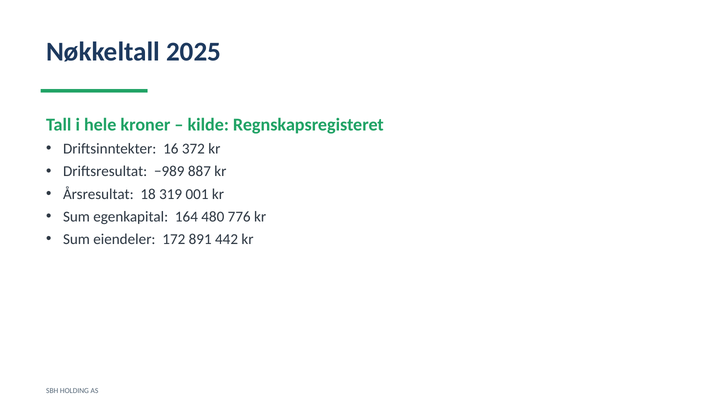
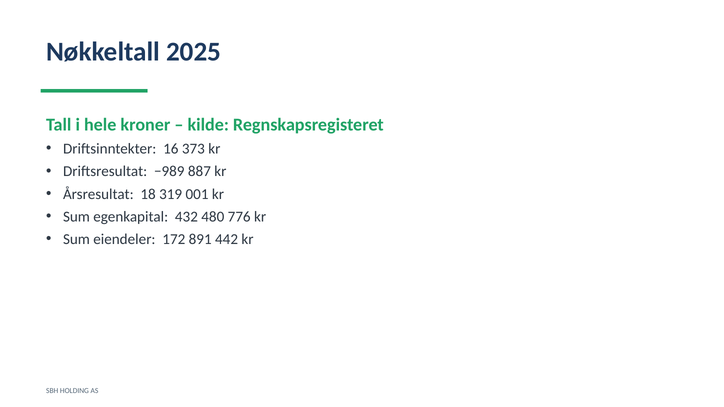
372: 372 -> 373
164: 164 -> 432
